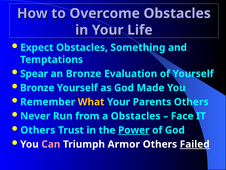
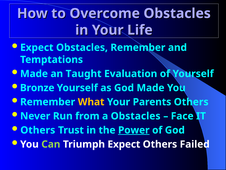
Obstacles Something: Something -> Remember
Spear at (34, 74): Spear -> Made
an Bronze: Bronze -> Taught
Can colour: pink -> light green
Triumph Armor: Armor -> Expect
Failed underline: present -> none
